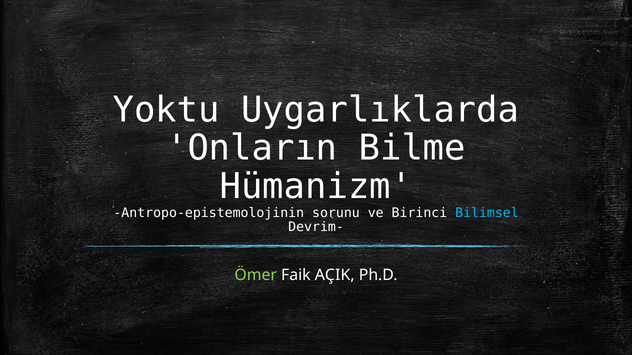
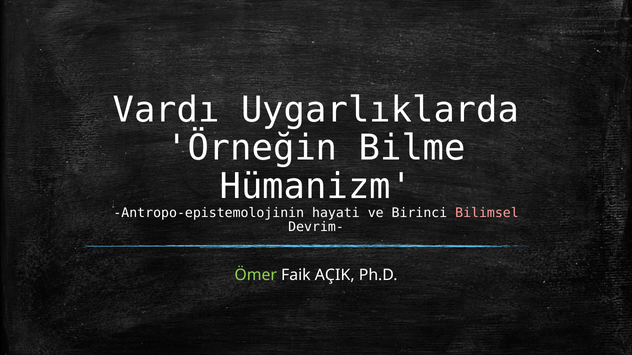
Yoktu: Yoktu -> Vardı
Onların: Onların -> Örneğin
sorunu: sorunu -> hayati
Bilimsel colour: light blue -> pink
